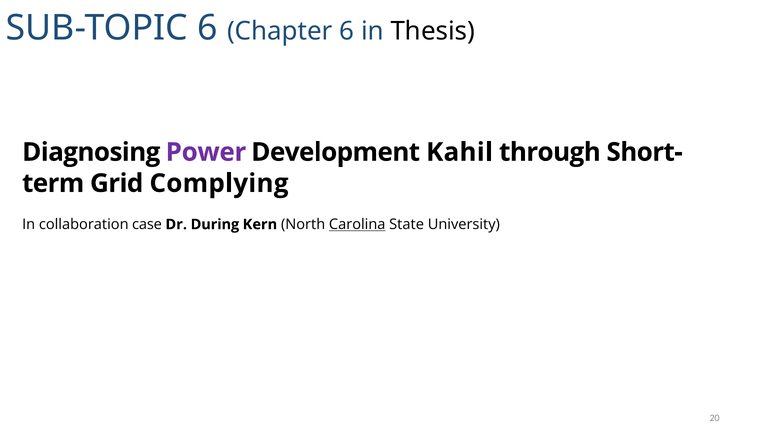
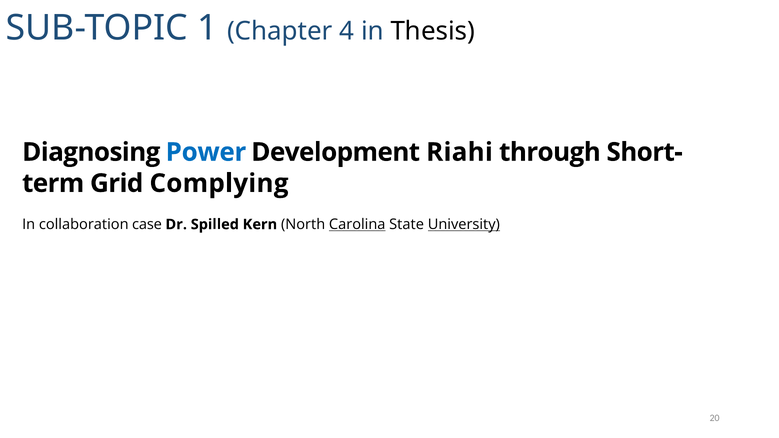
SUB-TOPIC 6: 6 -> 1
Chapter 6: 6 -> 4
Power colour: purple -> blue
Kahil: Kahil -> Riahi
During: During -> Spilled
University underline: none -> present
